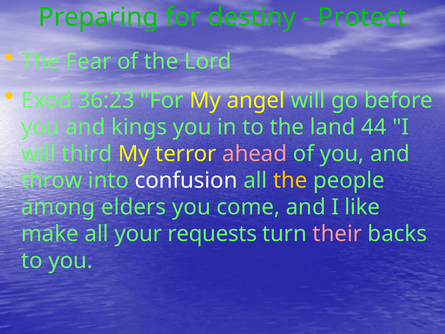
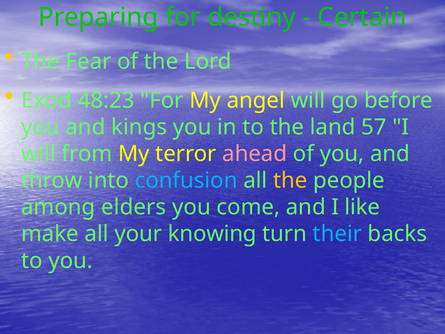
Protect: Protect -> Certain
36:23: 36:23 -> 48:23
44: 44 -> 57
third: third -> from
confusion colour: white -> light blue
requests: requests -> knowing
their colour: pink -> light blue
